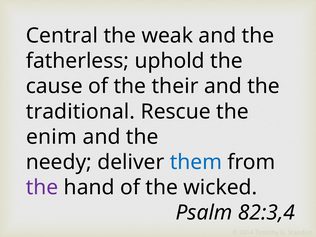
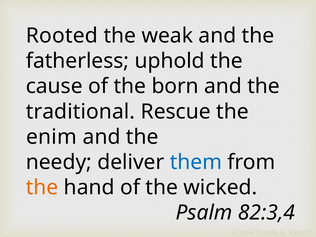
Central: Central -> Rooted
their: their -> born
the at (42, 187) colour: purple -> orange
